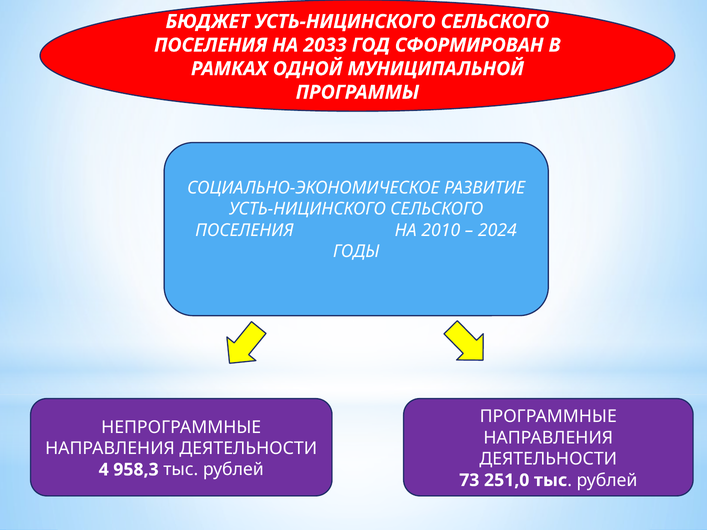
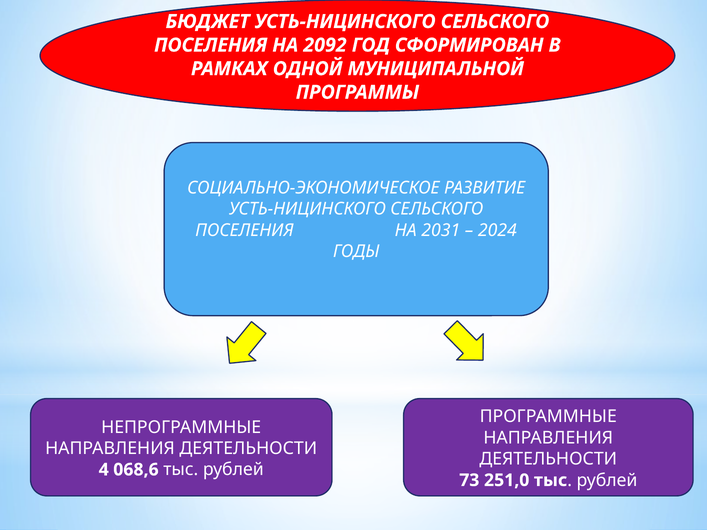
2033: 2033 -> 2092
2010: 2010 -> 2031
958,3: 958,3 -> 068,6
